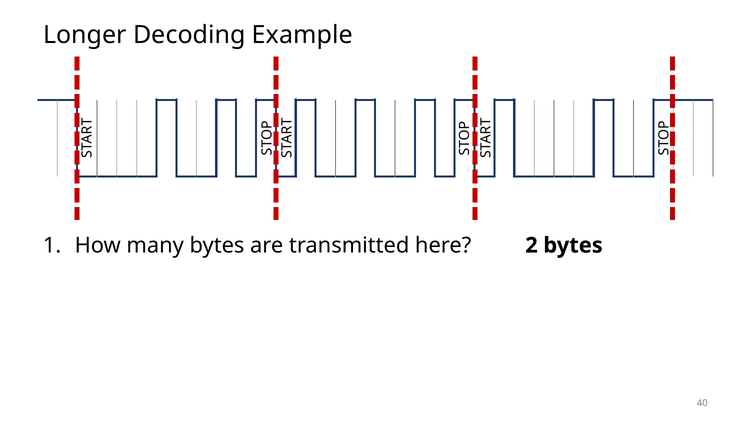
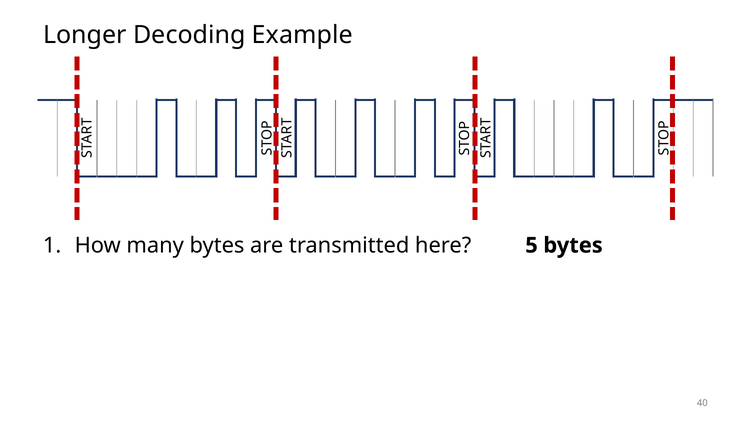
2: 2 -> 5
